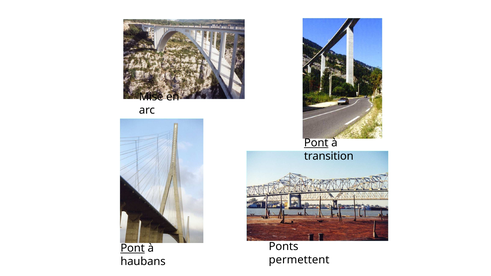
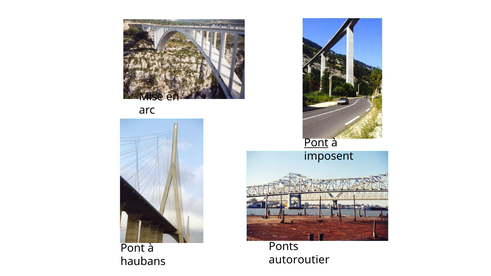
transition: transition -> imposent
Pont at (133, 248) underline: present -> none
permettent: permettent -> autoroutier
